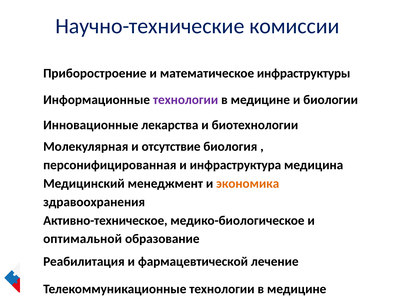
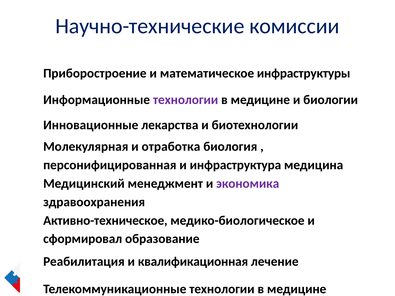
отсутствие: отсутствие -> отработка
экономика colour: orange -> purple
оптимальной: оптимальной -> сформировал
фармацевтической: фармацевтической -> квалификационная
